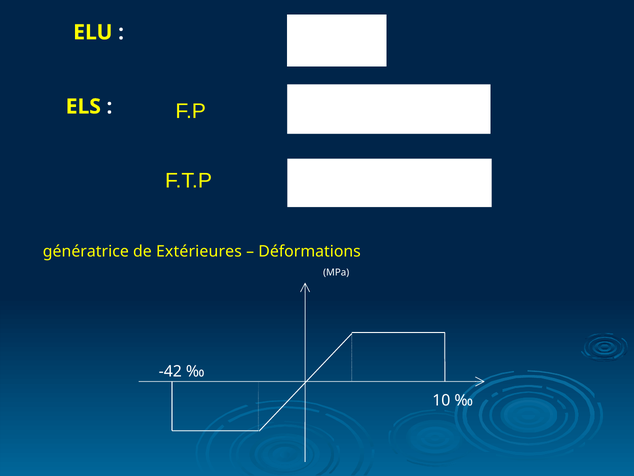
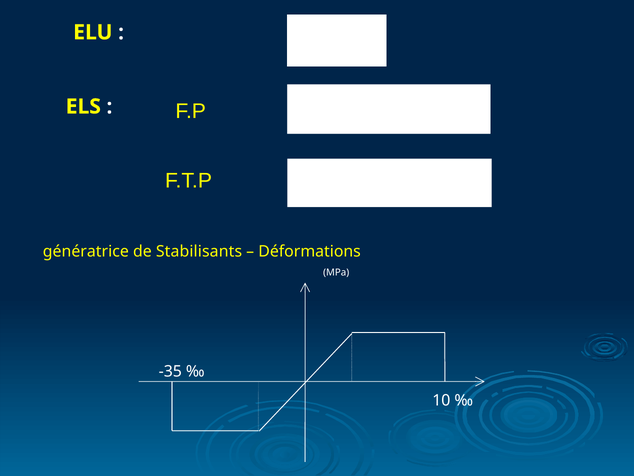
Extérieures: Extérieures -> Stabilisants
-42: -42 -> -35
